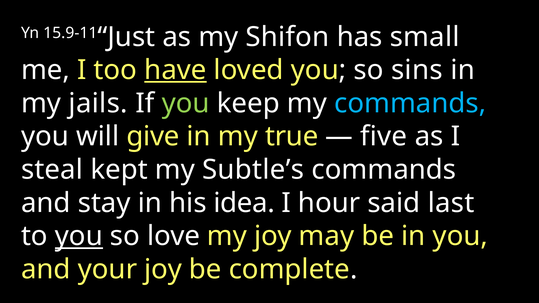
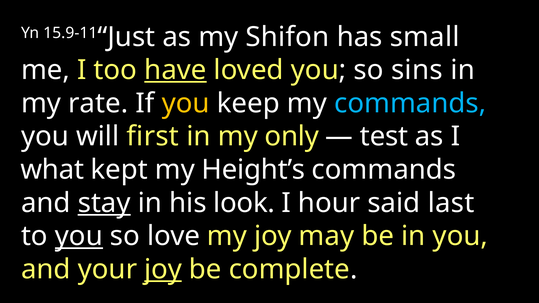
jails: jails -> rate
you at (186, 103) colour: light green -> yellow
give: give -> first
true: true -> only
five: five -> test
steal: steal -> what
Subtle’s: Subtle’s -> Height’s
stay underline: none -> present
idea: idea -> look
joy at (163, 270) underline: none -> present
